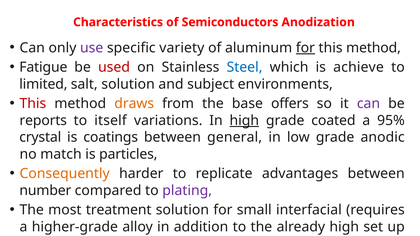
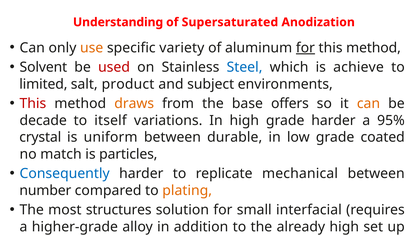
Characteristics: Characteristics -> Understanding
Semiconductors: Semiconductors -> Supersaturated
use colour: purple -> orange
Fatigue: Fatigue -> Solvent
salt solution: solution -> product
can at (368, 104) colour: purple -> orange
reports: reports -> decade
high at (244, 121) underline: present -> none
grade coated: coated -> harder
coatings: coatings -> uniform
general: general -> durable
anodic: anodic -> coated
Consequently colour: orange -> blue
advantages: advantages -> mechanical
plating colour: purple -> orange
treatment: treatment -> structures
